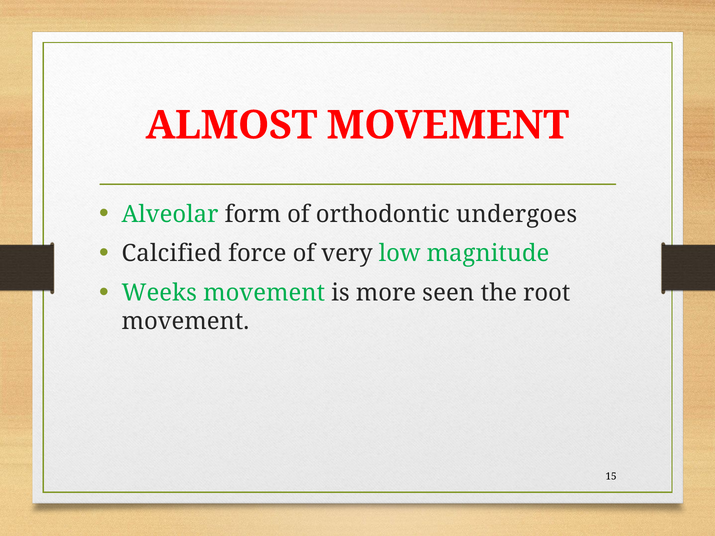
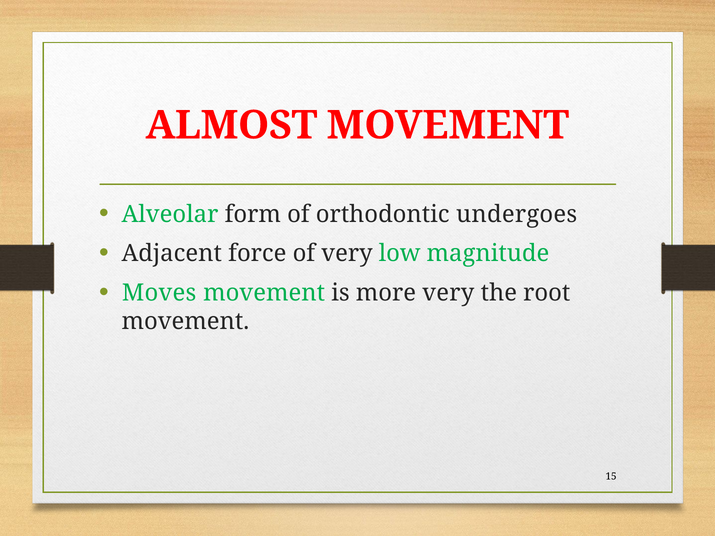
Calcified: Calcified -> Adjacent
Weeks: Weeks -> Moves
more seen: seen -> very
